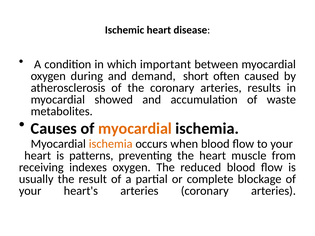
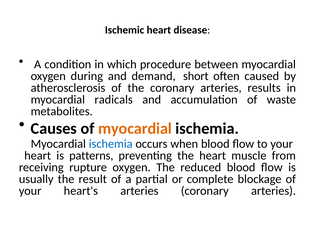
important: important -> procedure
showed: showed -> radicals
ischemia at (111, 144) colour: orange -> blue
indexes: indexes -> rupture
